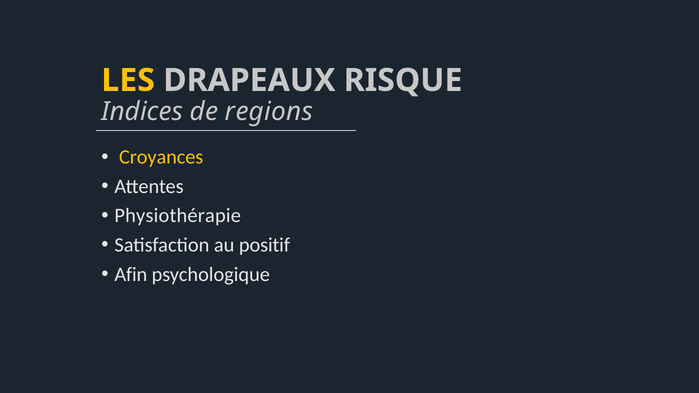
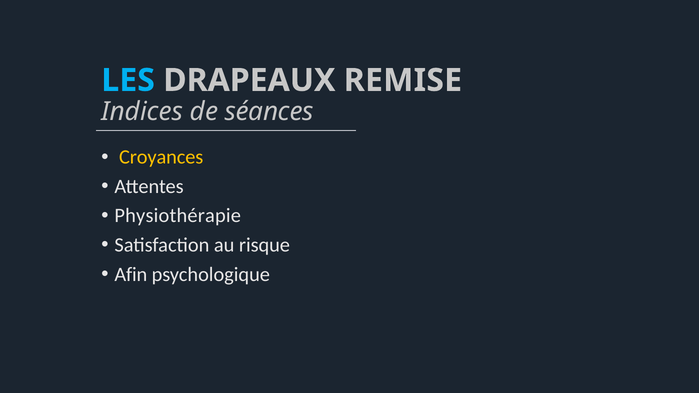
LES colour: yellow -> light blue
RISQUE: RISQUE -> REMISE
regions: regions -> séances
positif: positif -> risque
